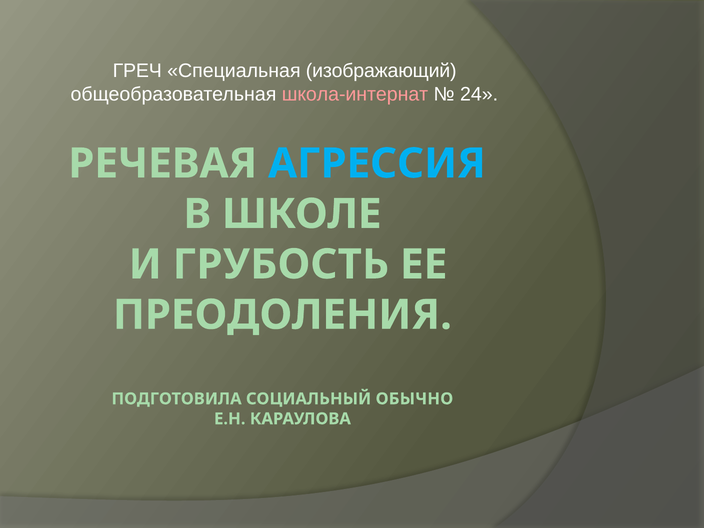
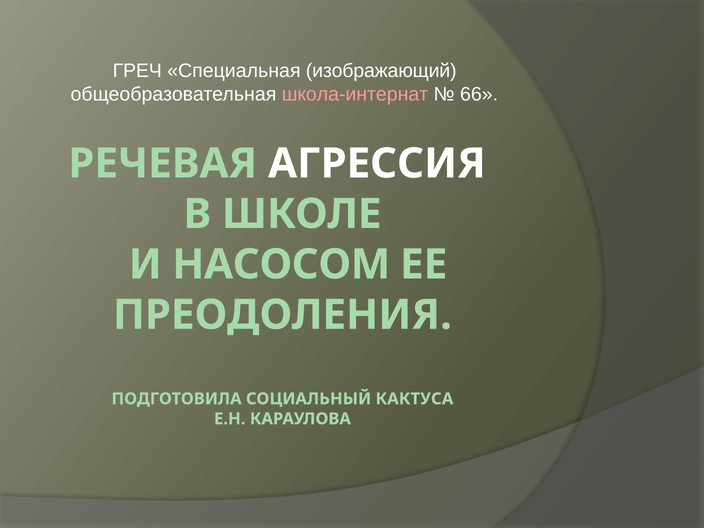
24: 24 -> 66
АГРЕССИЯ colour: light blue -> white
ГРУБОСТЬ: ГРУБОСТЬ -> НАСОСОМ
ОБЫЧНО: ОБЫЧНО -> КАКТУСА
